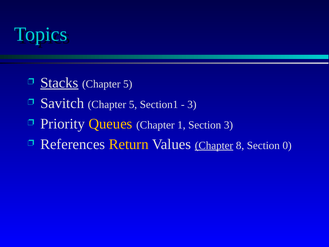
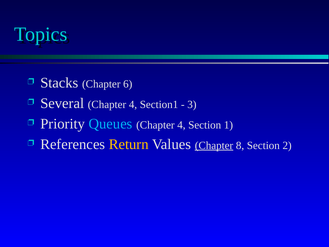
Stacks underline: present -> none
5 at (128, 84): 5 -> 6
Savitch: Savitch -> Several
5 at (133, 104): 5 -> 4
Queues colour: yellow -> light blue
1 at (181, 125): 1 -> 4
Section 3: 3 -> 1
0: 0 -> 2
